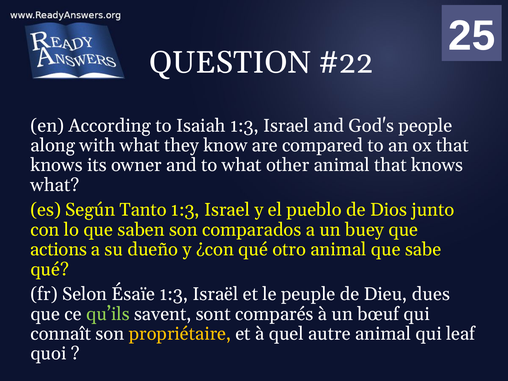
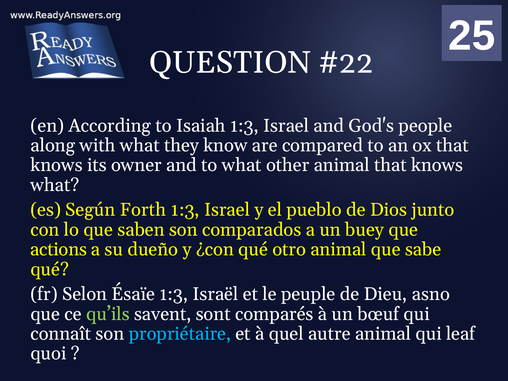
Tanto: Tanto -> Forth
dues: dues -> asno
propriétaire colour: yellow -> light blue
